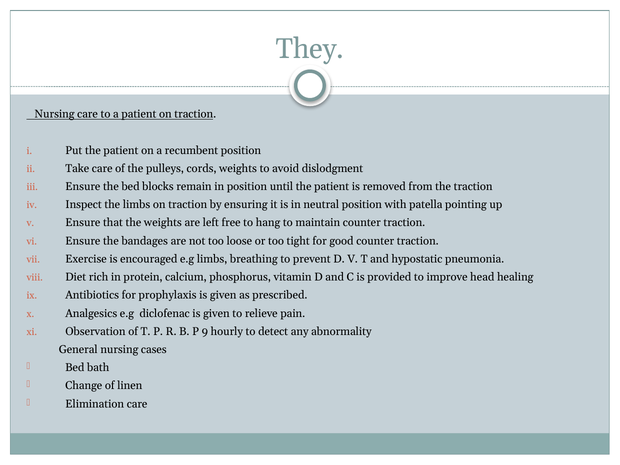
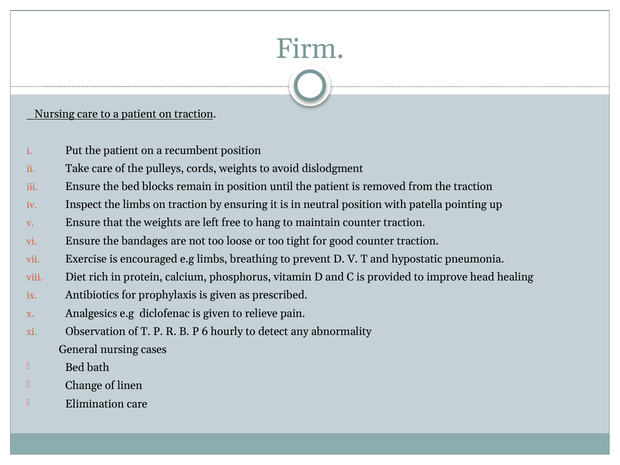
They: They -> Firm
9: 9 -> 6
